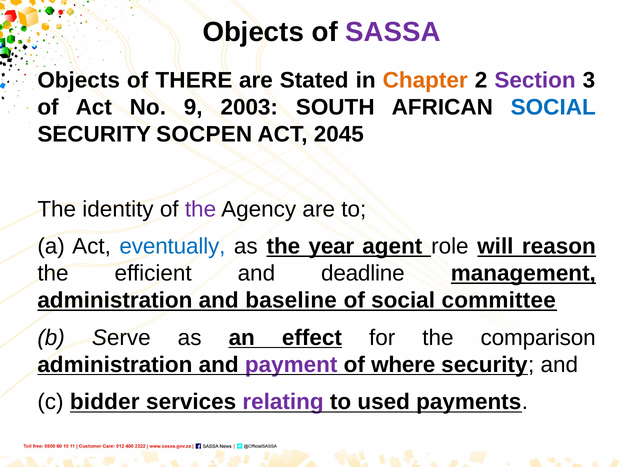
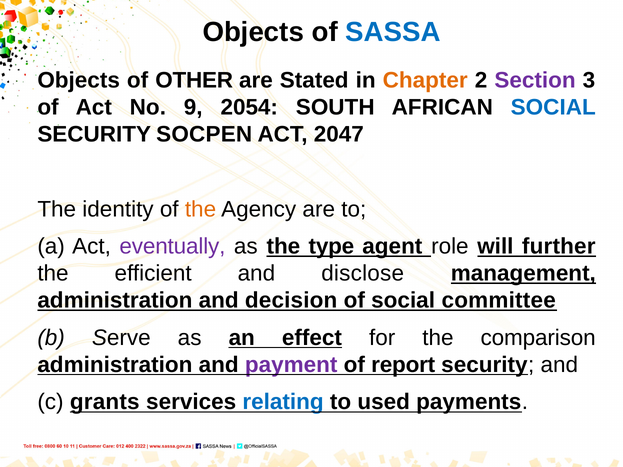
SASSA colour: purple -> blue
THERE: THERE -> OTHER
2003: 2003 -> 2054
2045: 2045 -> 2047
the at (201, 209) colour: purple -> orange
eventually colour: blue -> purple
year: year -> type
reason: reason -> further
deadline: deadline -> disclose
baseline: baseline -> decision
where: where -> report
bidder: bidder -> grants
relating colour: purple -> blue
